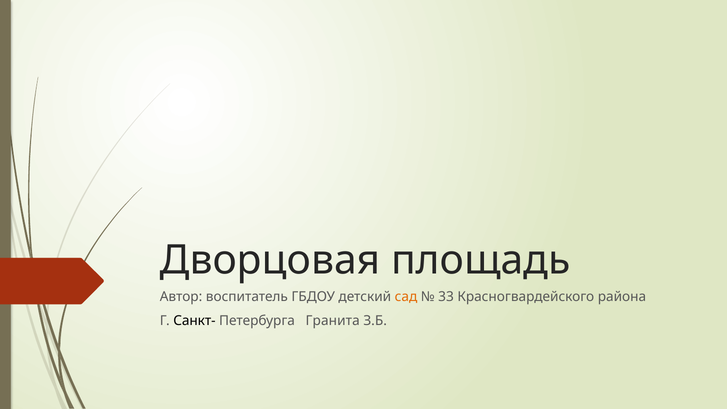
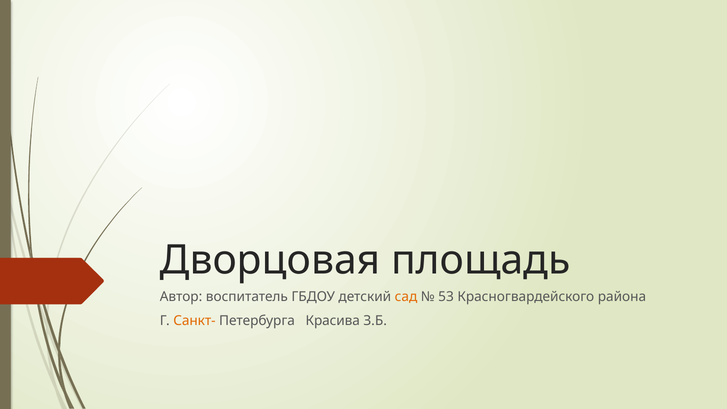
33: 33 -> 53
Санкт- colour: black -> orange
Гранита: Гранита -> Красива
